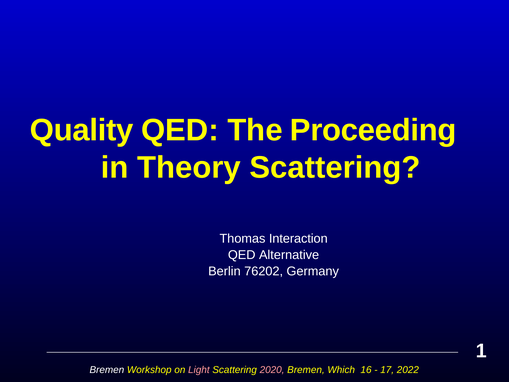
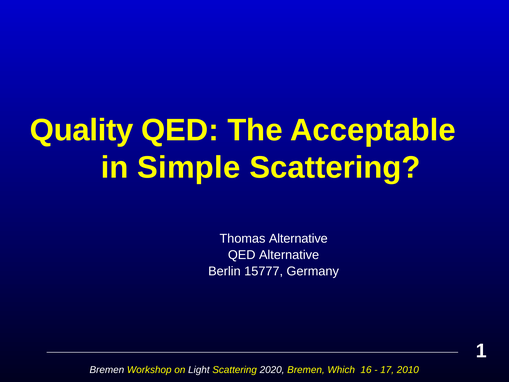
Proceeding: Proceeding -> Acceptable
Theory: Theory -> Simple
Thomas Interaction: Interaction -> Alternative
76202: 76202 -> 15777
Light colour: pink -> white
2020 colour: pink -> white
2022: 2022 -> 2010
